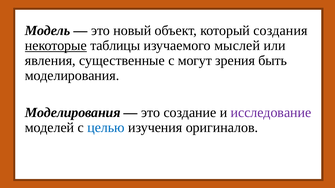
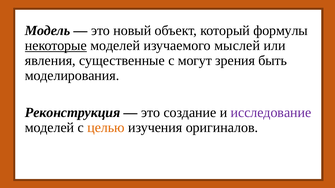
создания: создания -> формулы
некоторые таблицы: таблицы -> моделей
Моделирования at (73, 113): Моделирования -> Реконструкция
целью colour: blue -> orange
